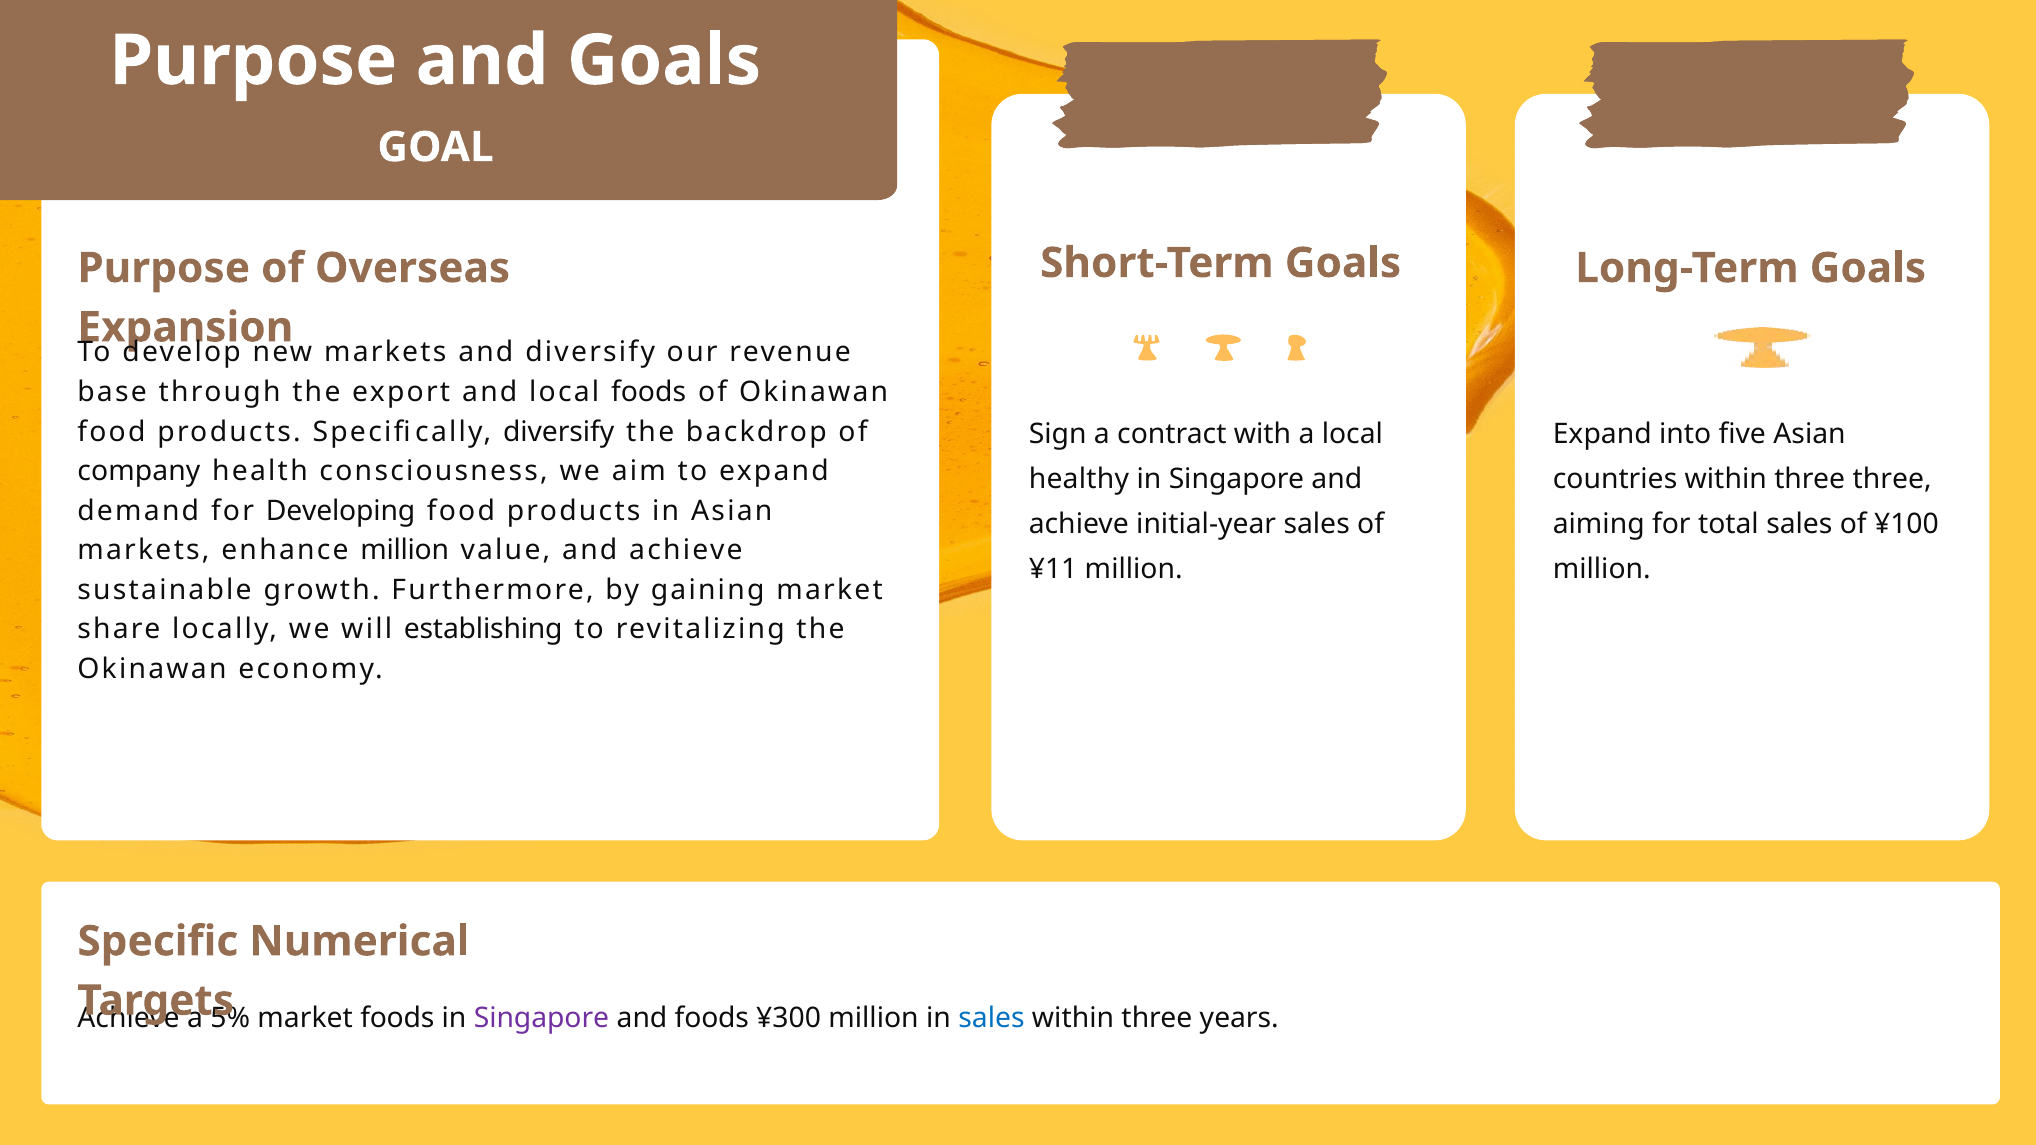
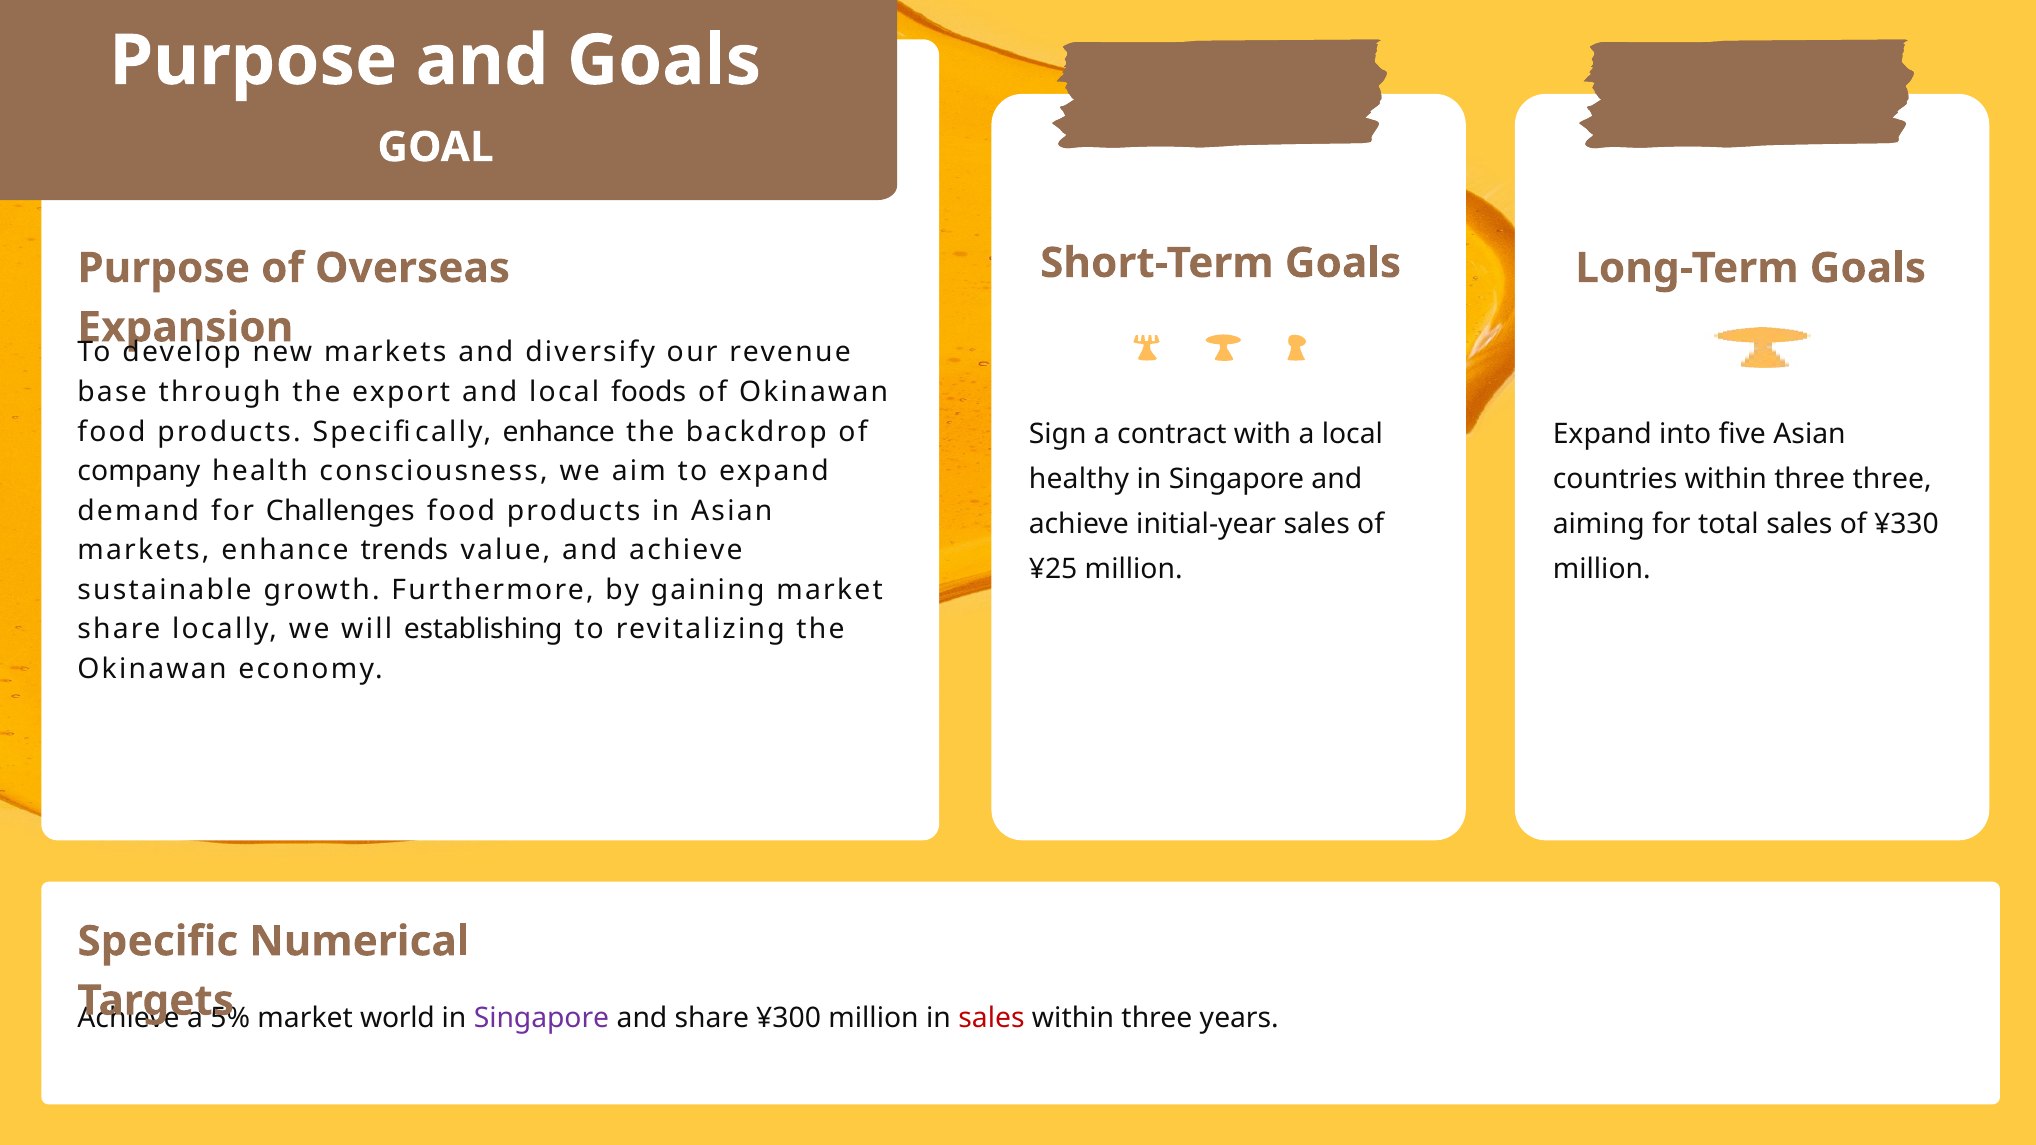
Specifically diversify: diversify -> enhance
Developing: Developing -> Challenges
¥100: ¥100 -> ¥330
enhance million: million -> trends
¥11: ¥11 -> ¥25
market foods: foods -> world
and foods: foods -> share
sales at (991, 1019) colour: blue -> red
